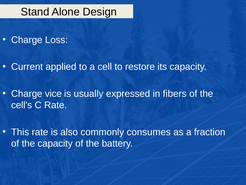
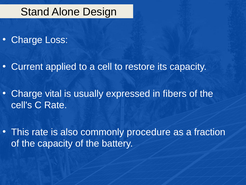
vice: vice -> vital
consumes: consumes -> procedure
